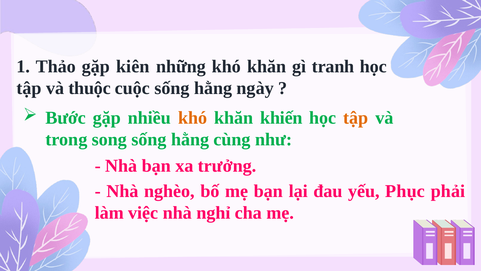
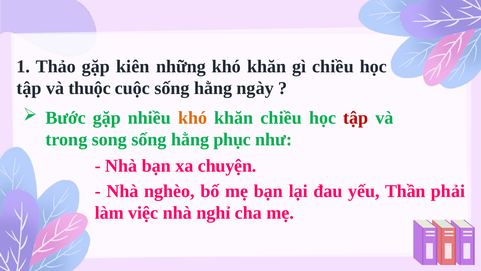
gì tranh: tranh -> chiều
khăn khiến: khiến -> chiều
tập at (356, 118) colour: orange -> red
cùng: cùng -> phục
trưởng: trưởng -> chuyện
Phục: Phục -> Thần
